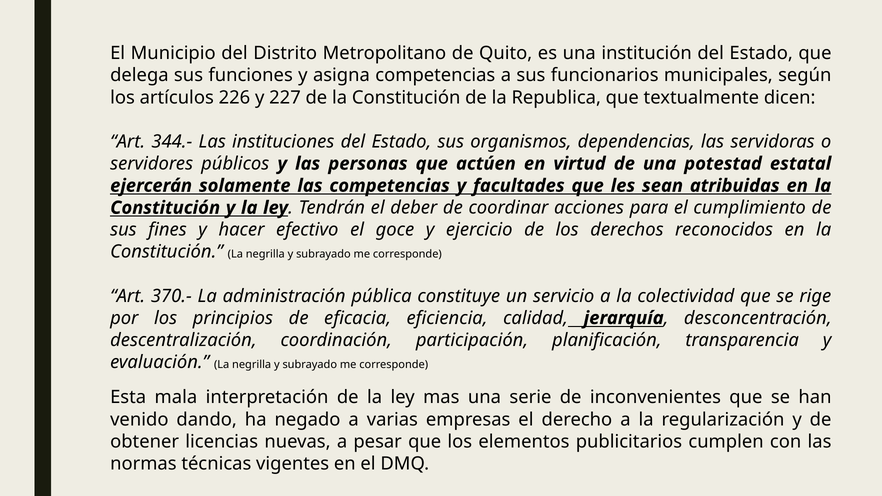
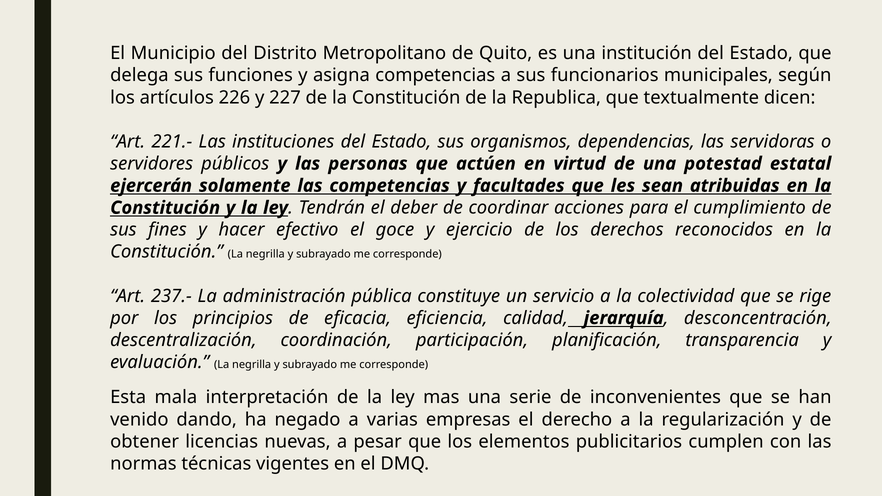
344.-: 344.- -> 221.-
370.-: 370.- -> 237.-
